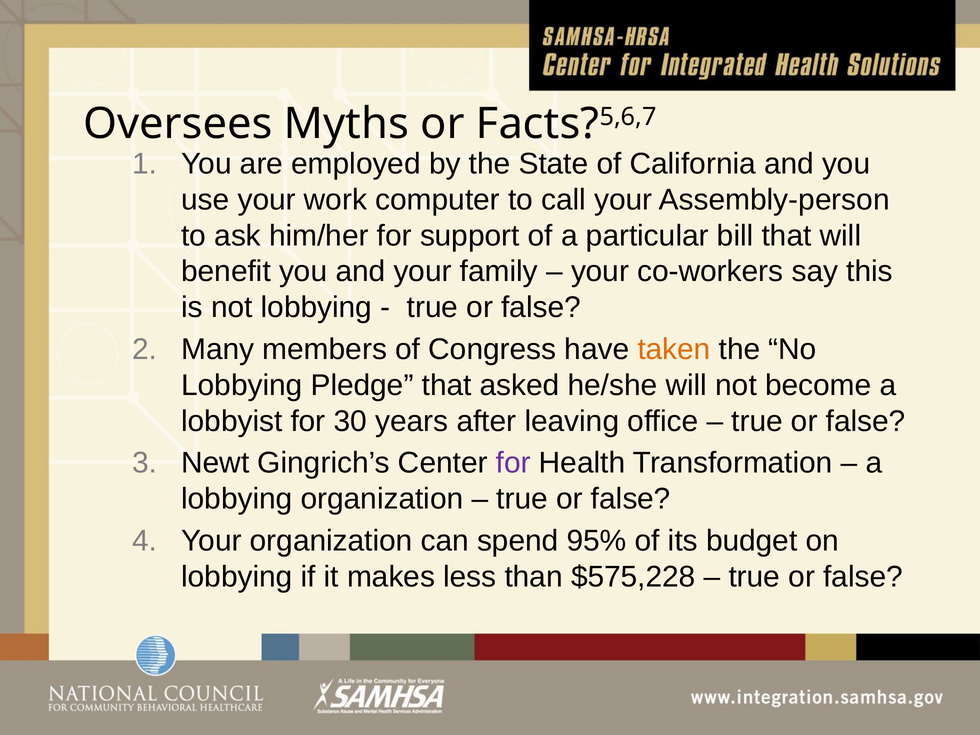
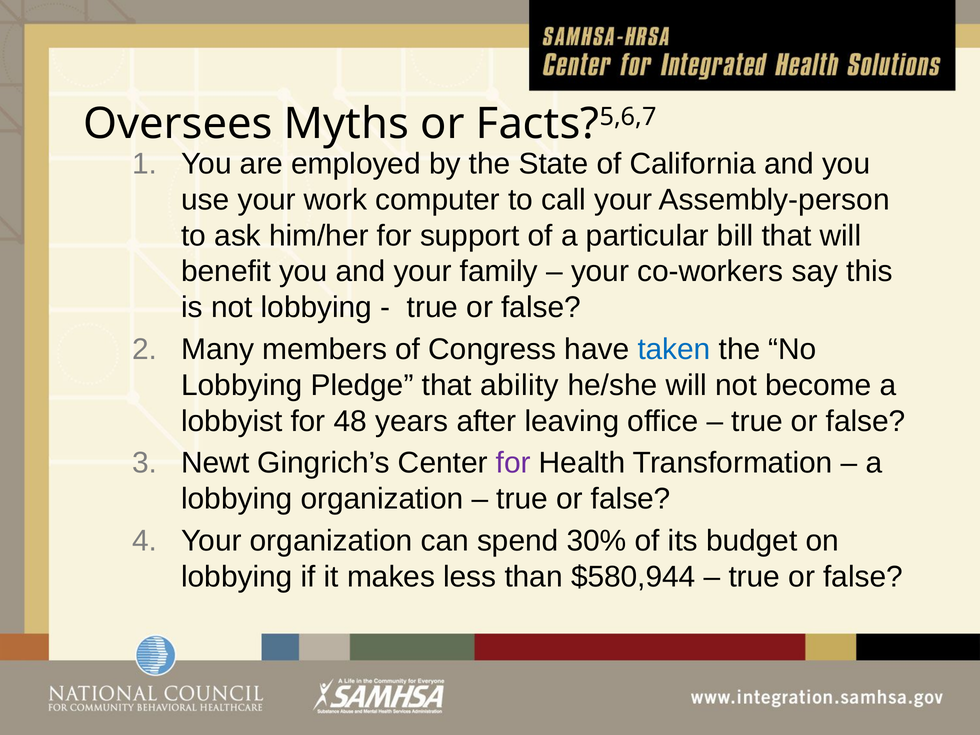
taken colour: orange -> blue
asked: asked -> ability
30: 30 -> 48
95%: 95% -> 30%
$575,228: $575,228 -> $580,944
